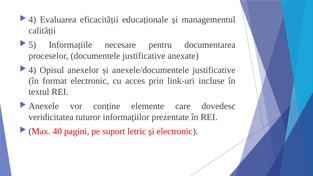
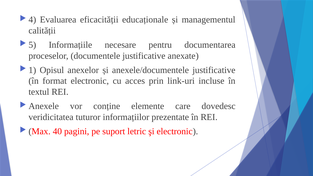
4 at (32, 70): 4 -> 1
